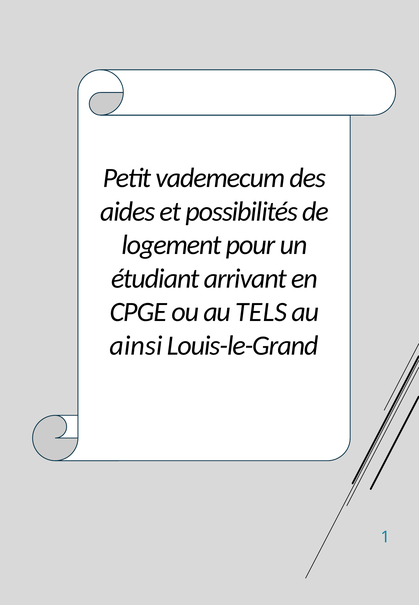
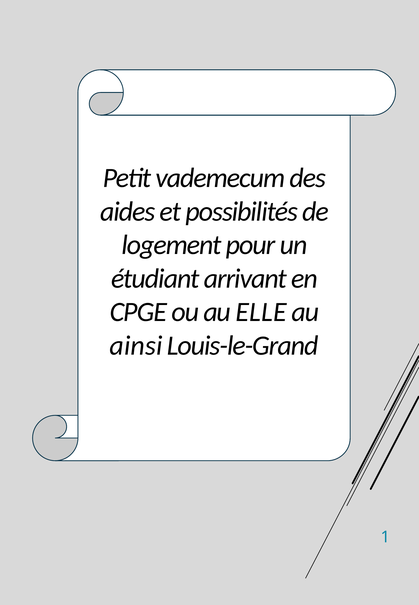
TELS: TELS -> ELLE
